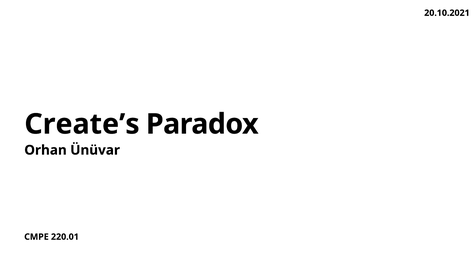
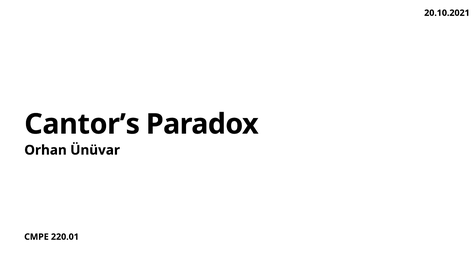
Create’s: Create’s -> Cantor’s
